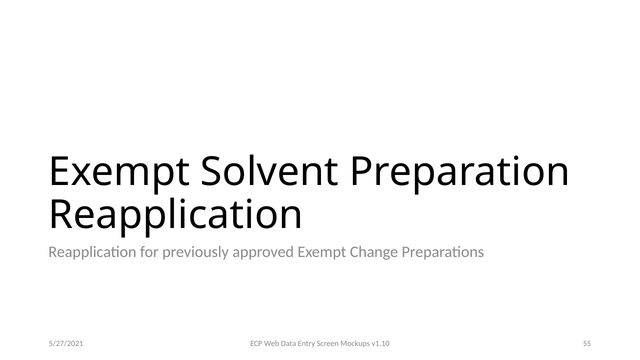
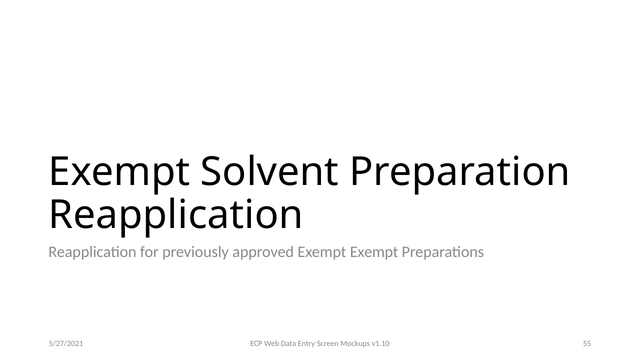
Exempt Change: Change -> Exempt
